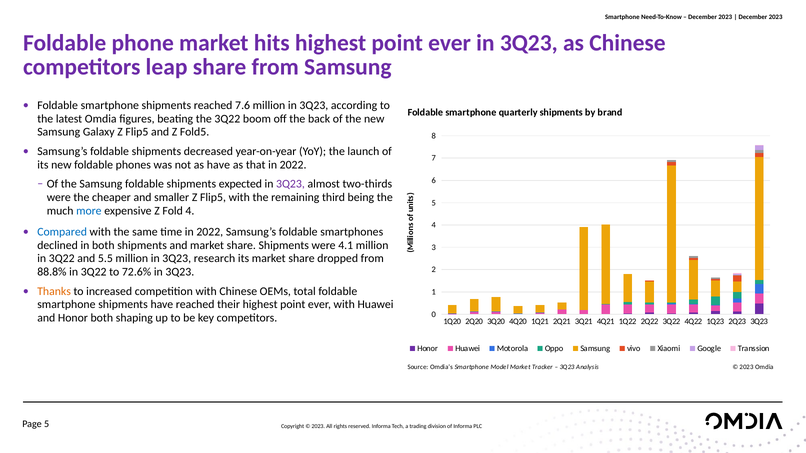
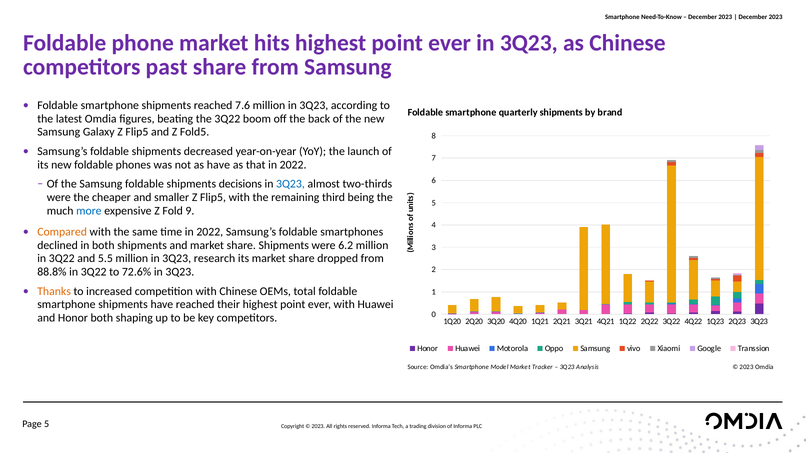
leap: leap -> past
expected: expected -> decisions
3Q23 at (290, 184) colour: purple -> blue
Fold 4: 4 -> 9
Compared colour: blue -> orange
4.1: 4.1 -> 6.2
